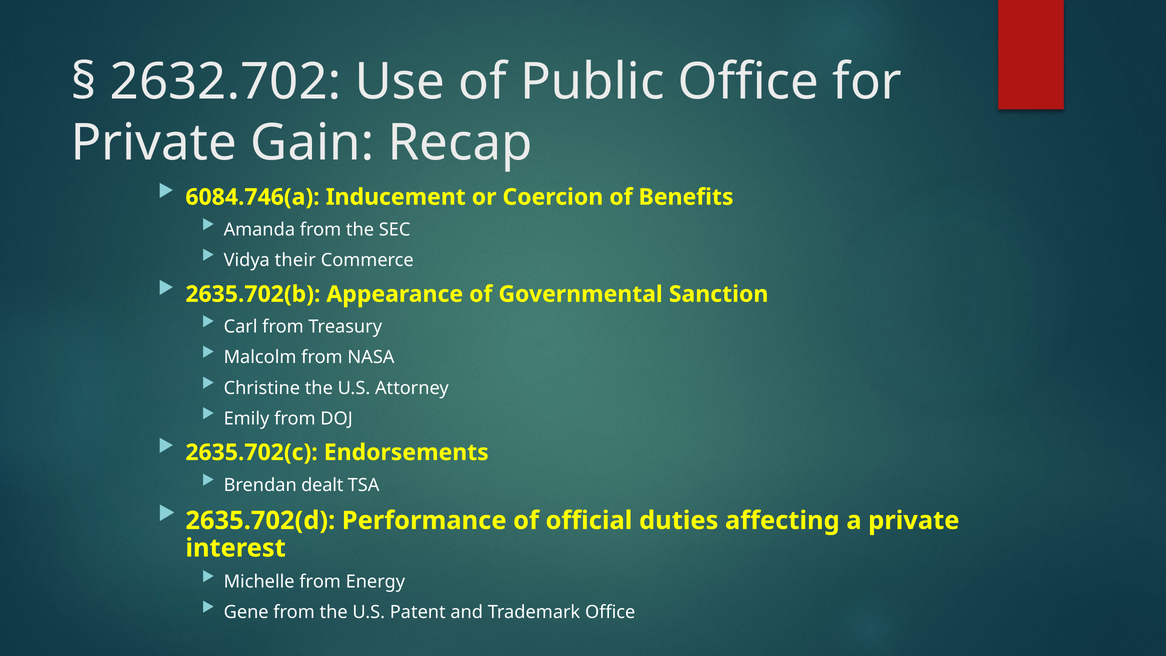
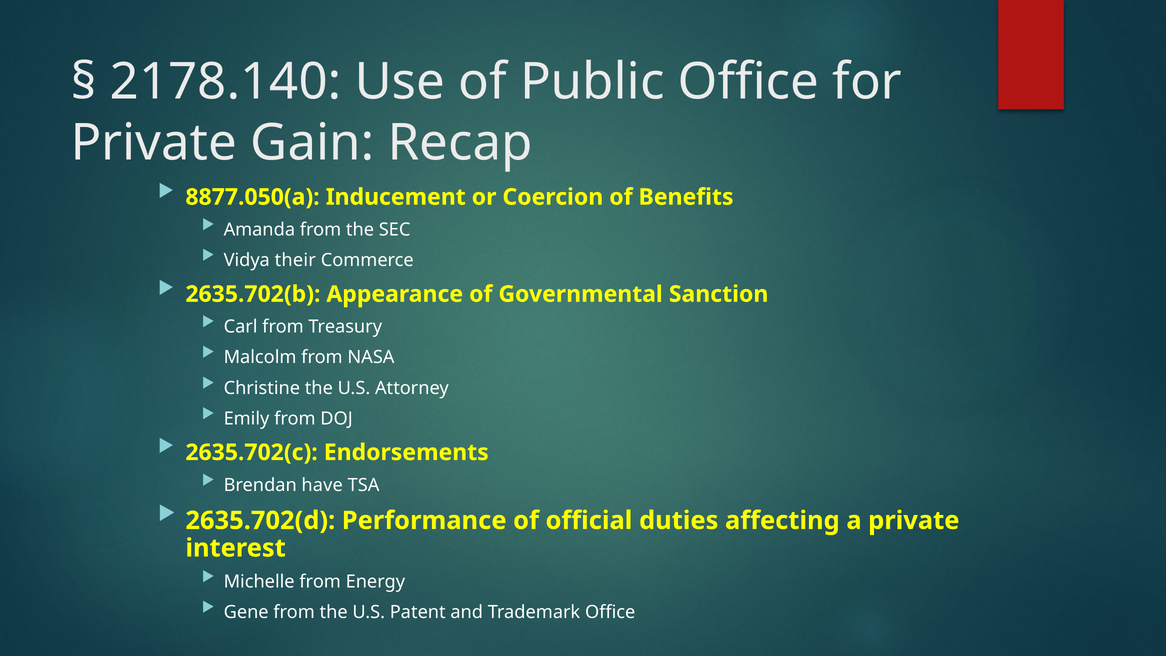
2632.702: 2632.702 -> 2178.140
6084.746(a: 6084.746(a -> 8877.050(a
dealt: dealt -> have
